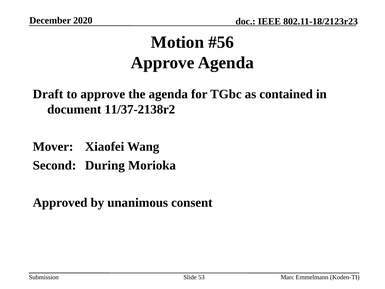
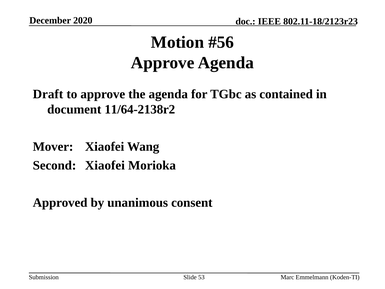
11/37-2138r2: 11/37-2138r2 -> 11/64-2138r2
Second During: During -> Xiaofei
